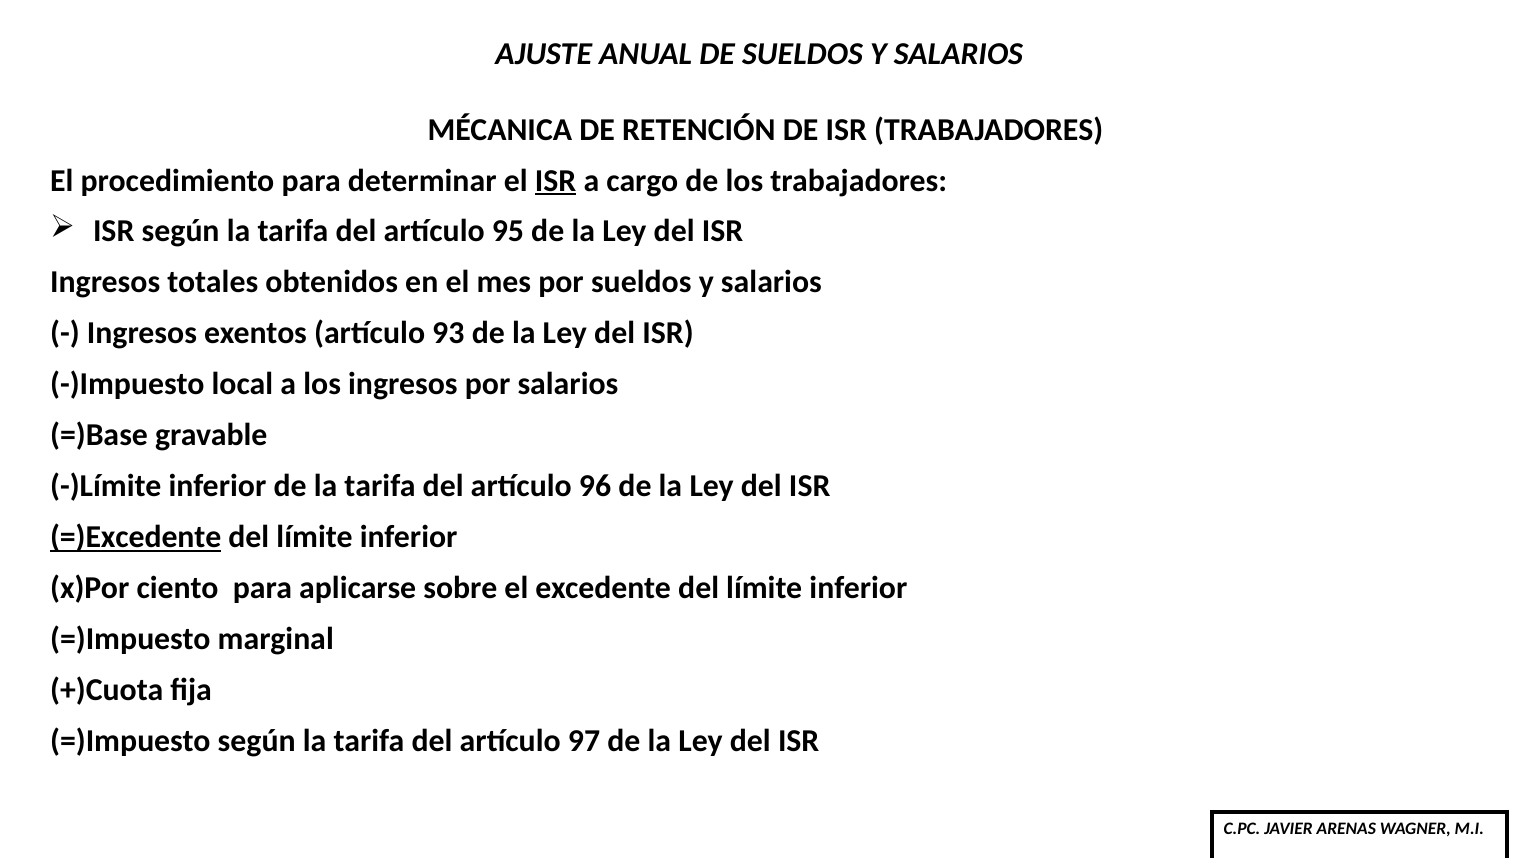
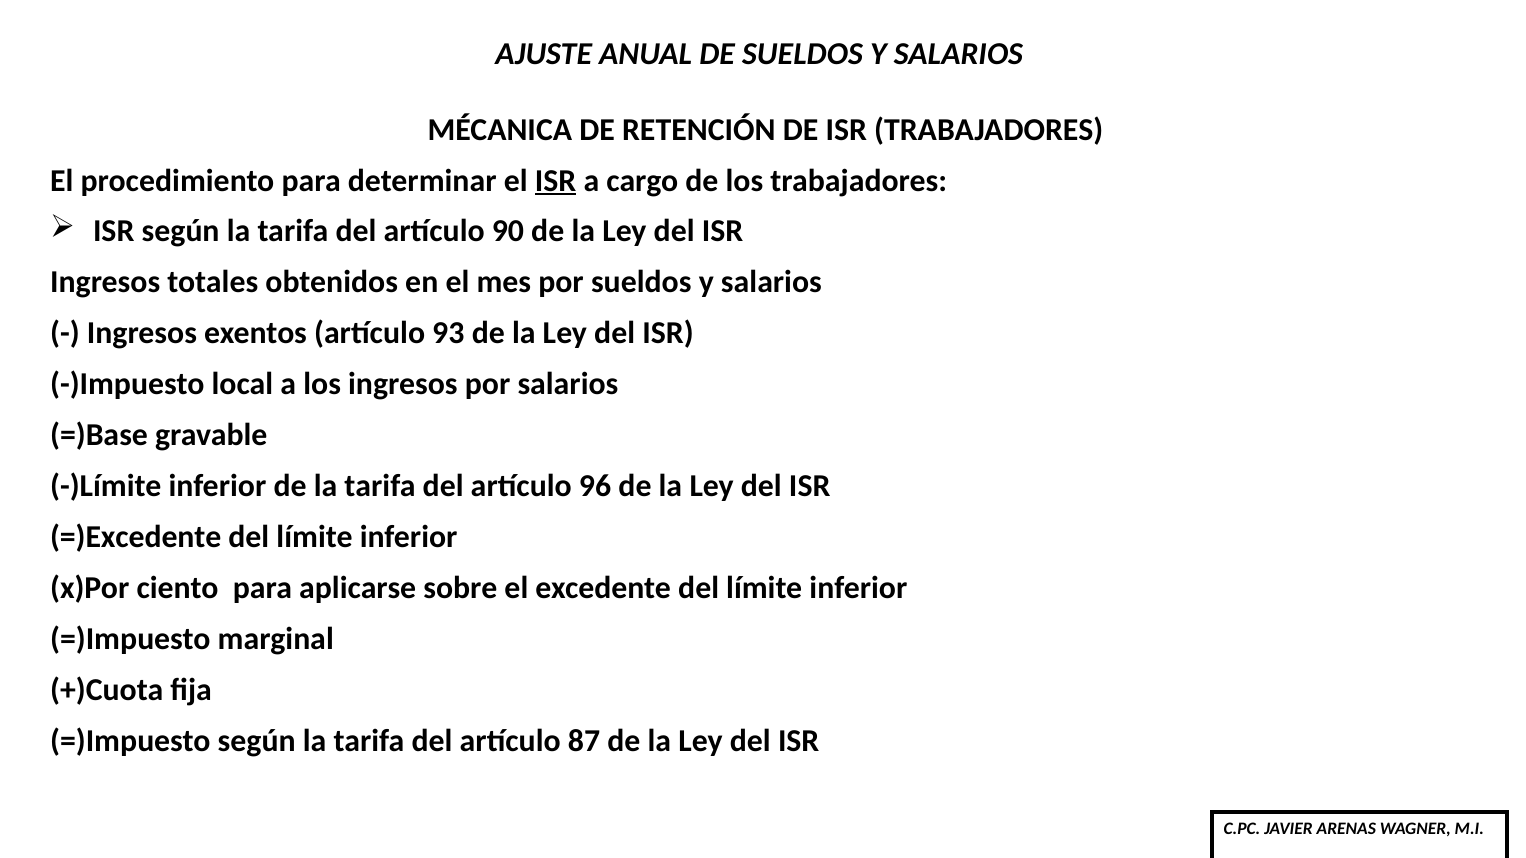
95: 95 -> 90
=)Excedente underline: present -> none
97: 97 -> 87
